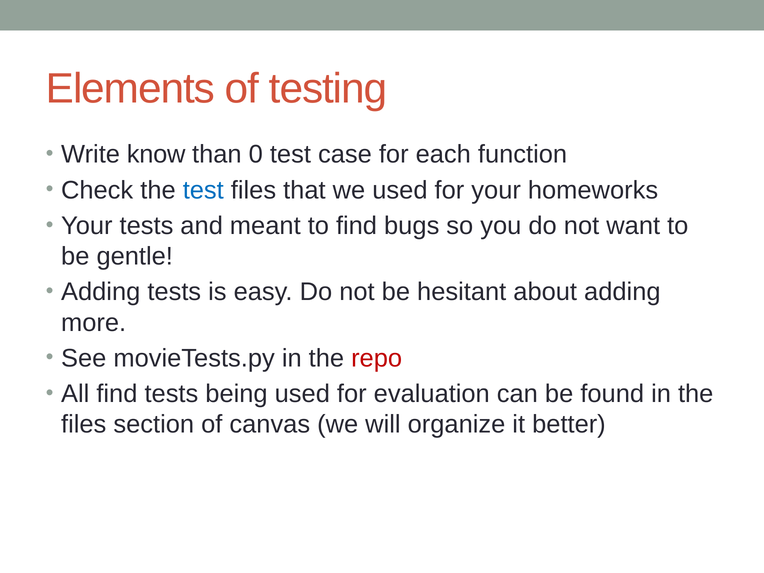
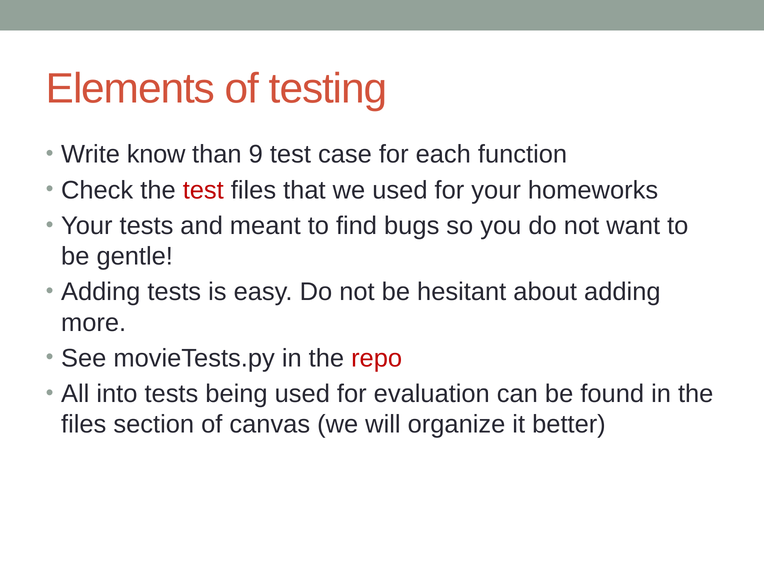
0: 0 -> 9
test at (203, 190) colour: blue -> red
All find: find -> into
